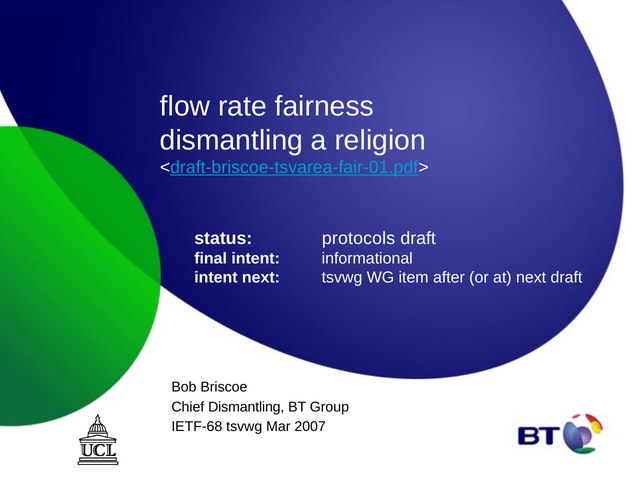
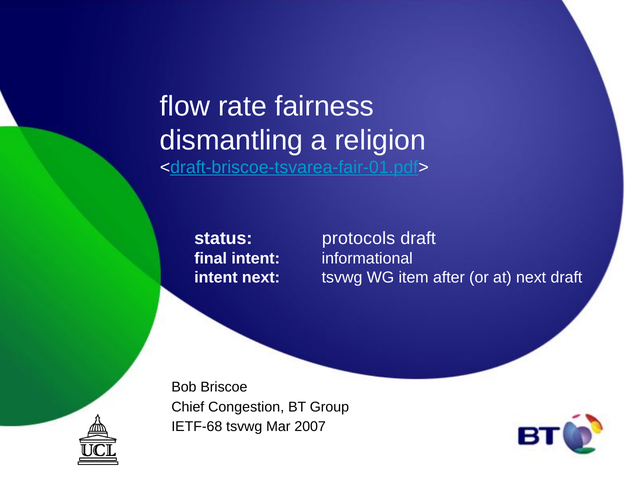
Chief Dismantling: Dismantling -> Congestion
